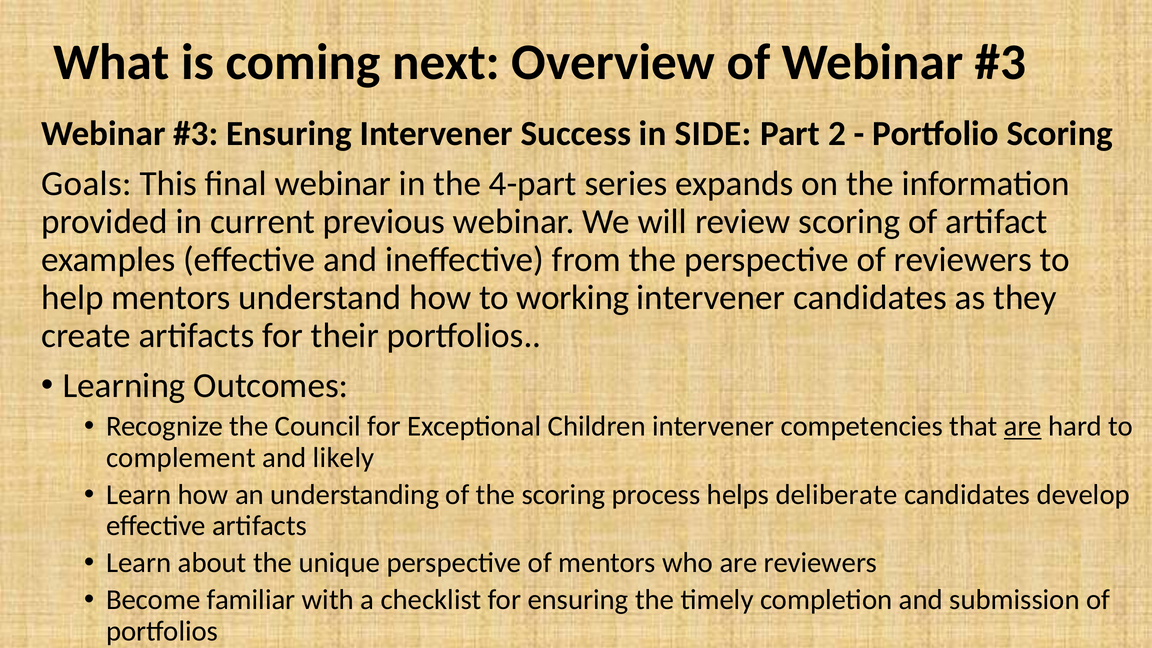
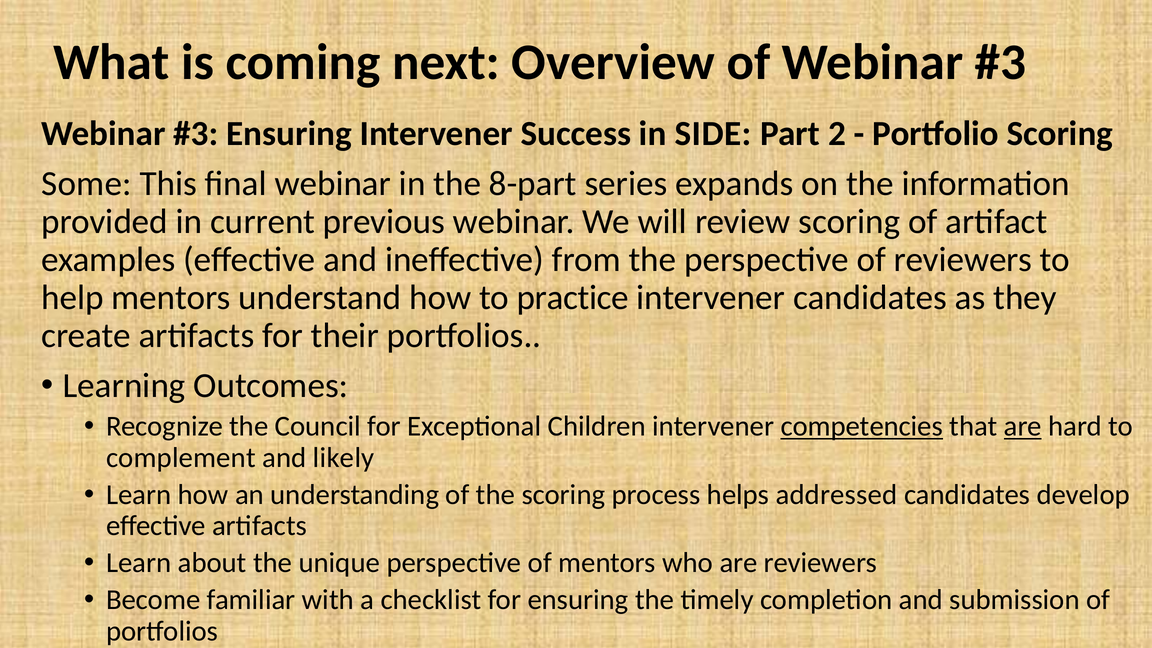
Goals: Goals -> Some
4-part: 4-part -> 8-part
working: working -> practice
competencies underline: none -> present
deliberate: deliberate -> addressed
